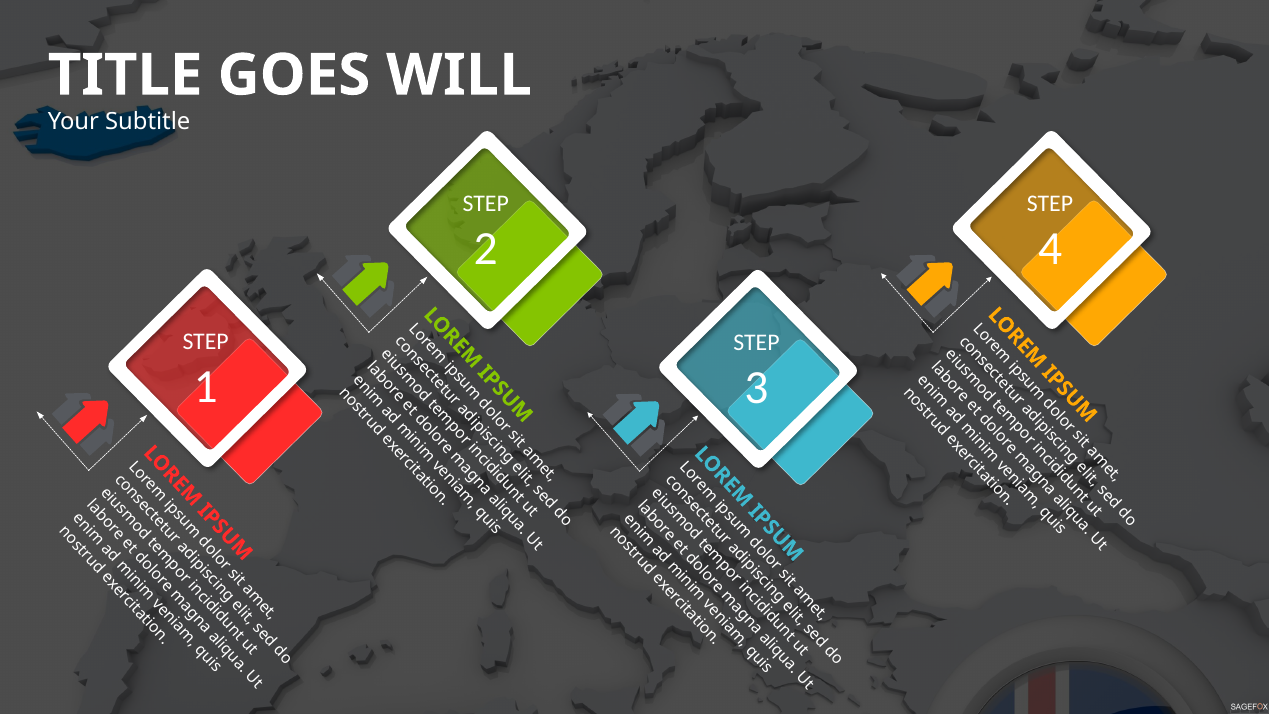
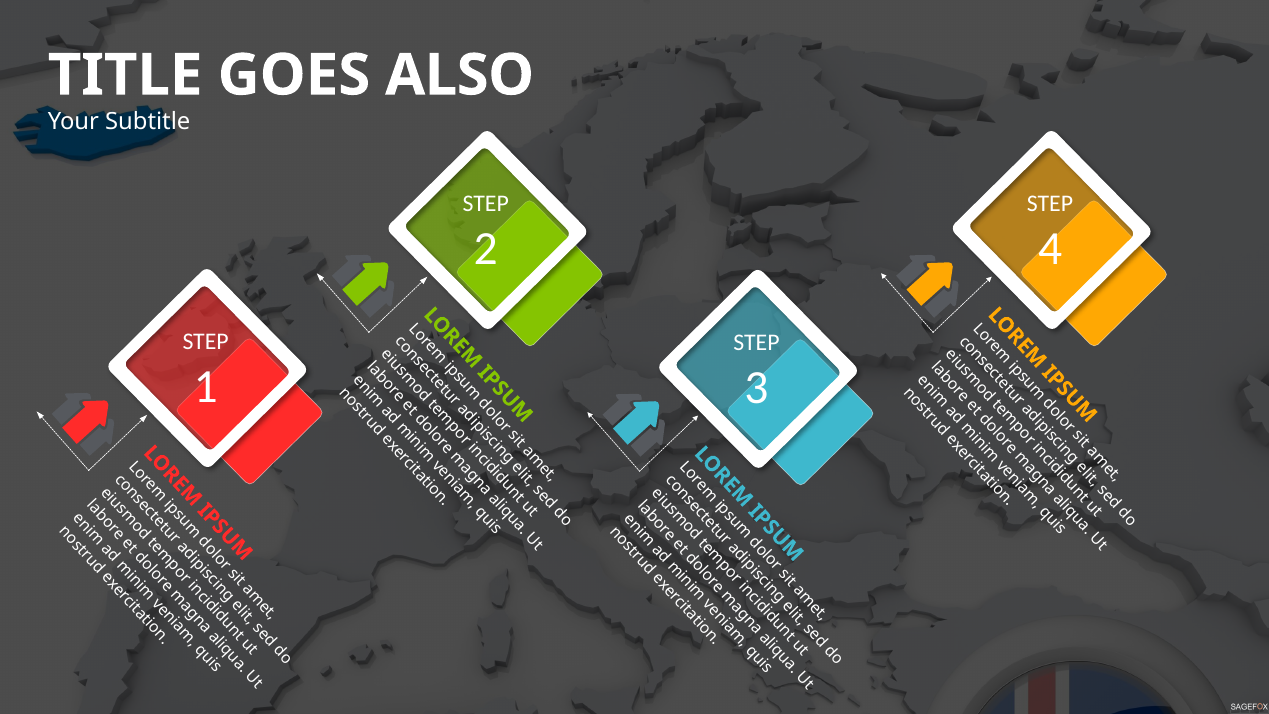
WILL: WILL -> ALSO
